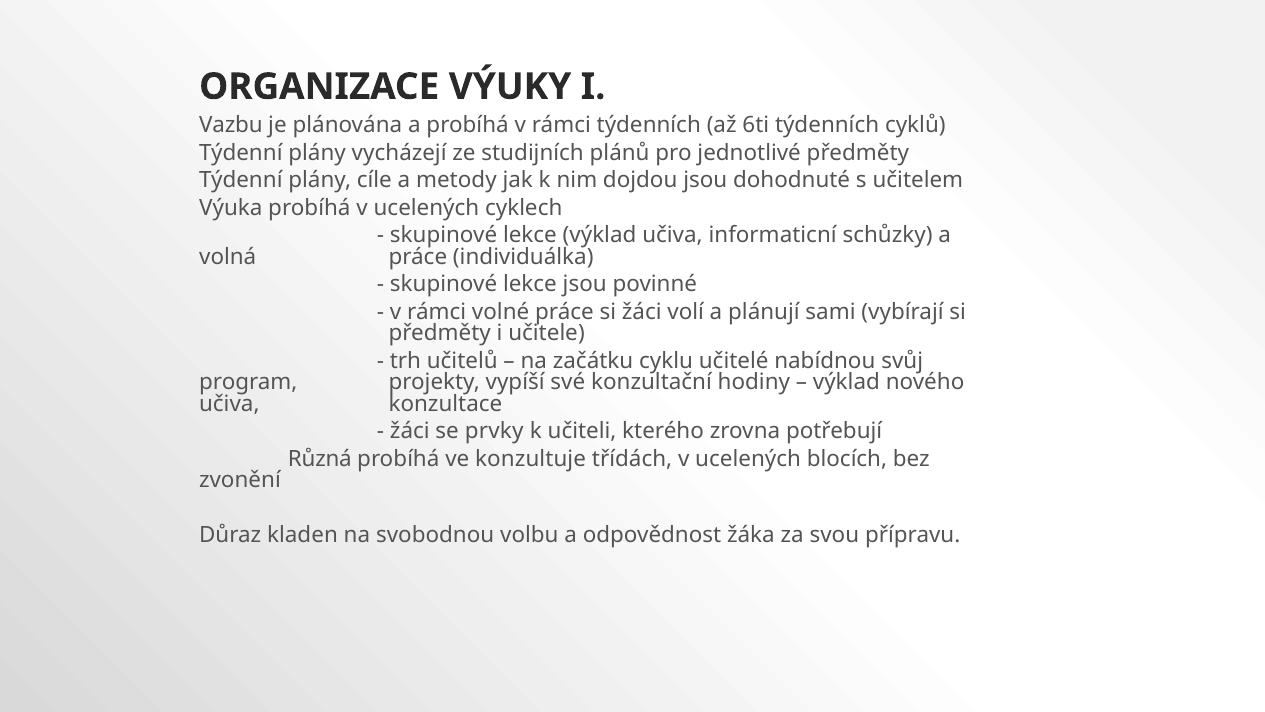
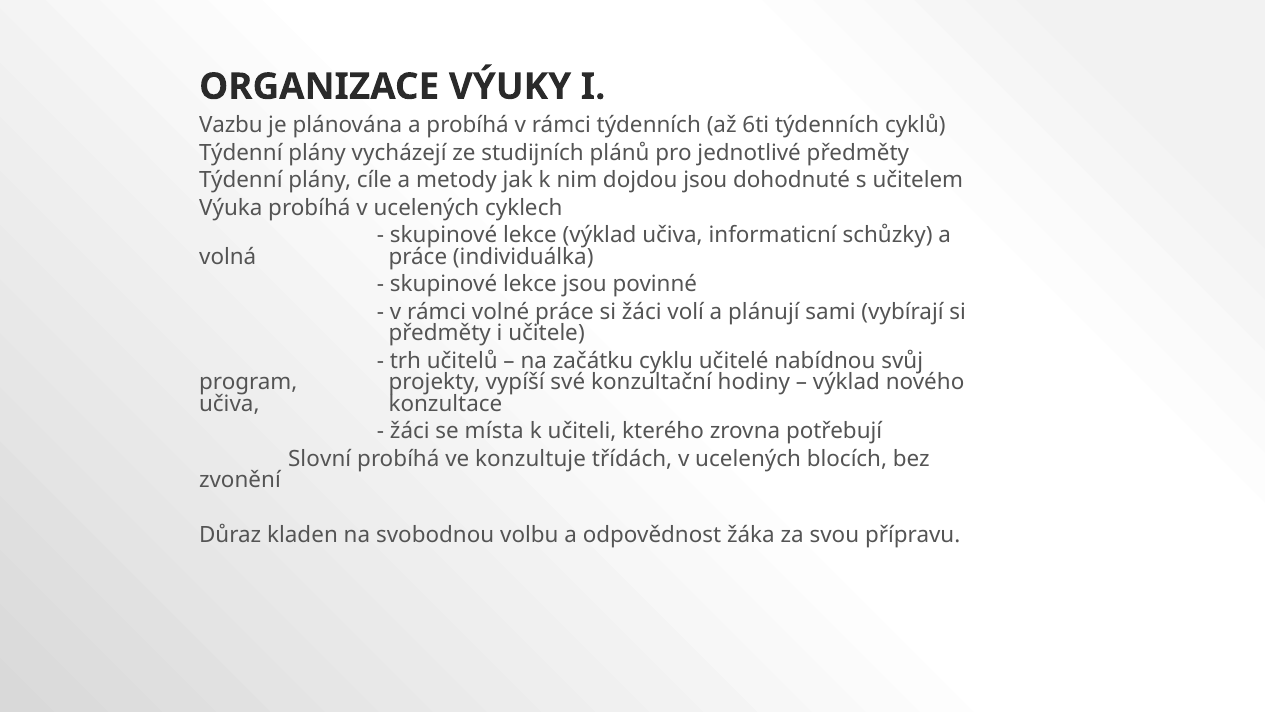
prvky: prvky -> místa
Různá: Různá -> Slovní
